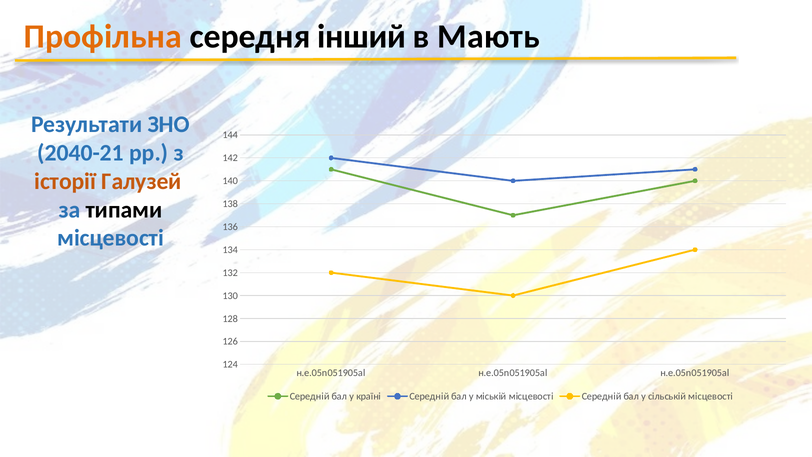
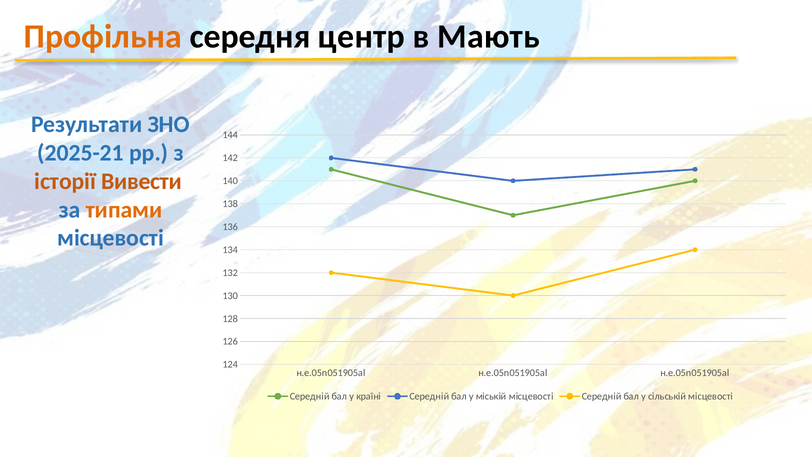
інший: інший -> центр
2040-21: 2040-21 -> 2025-21
Галузей: Галузей -> Вивести
типами colour: black -> orange
